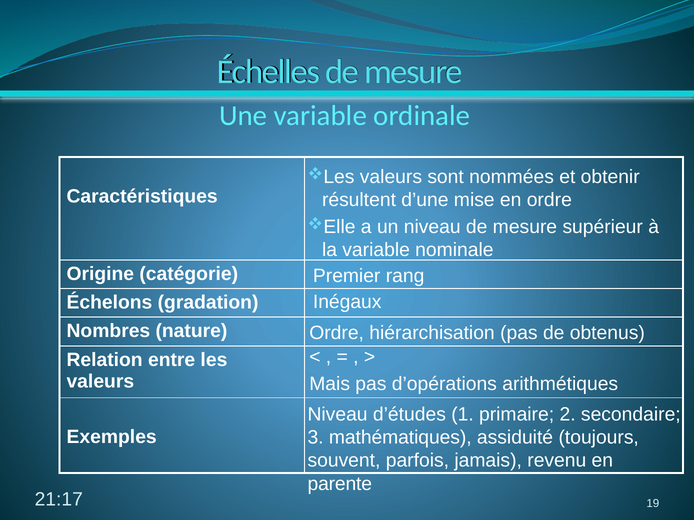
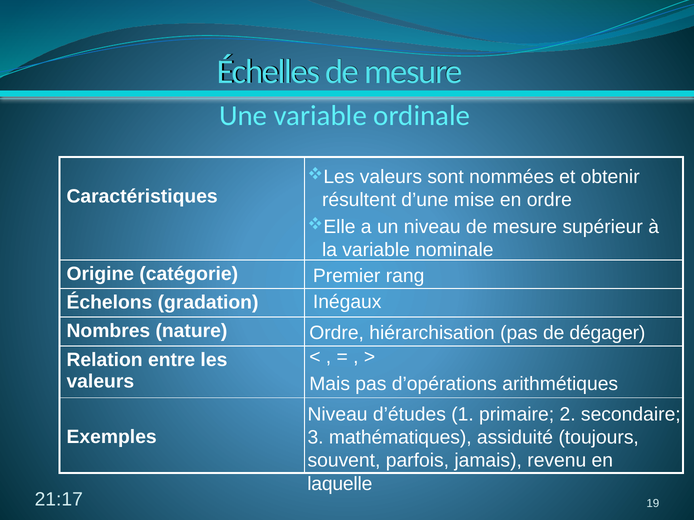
obtenus: obtenus -> dégager
parente: parente -> laquelle
